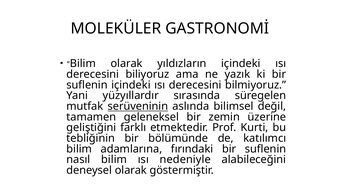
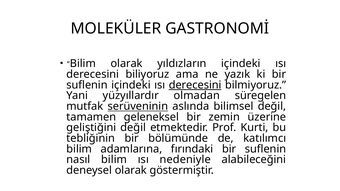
derecesini at (195, 85) underline: none -> present
sırasında: sırasında -> olmadan
geliştiğini farklı: farklı -> değil
